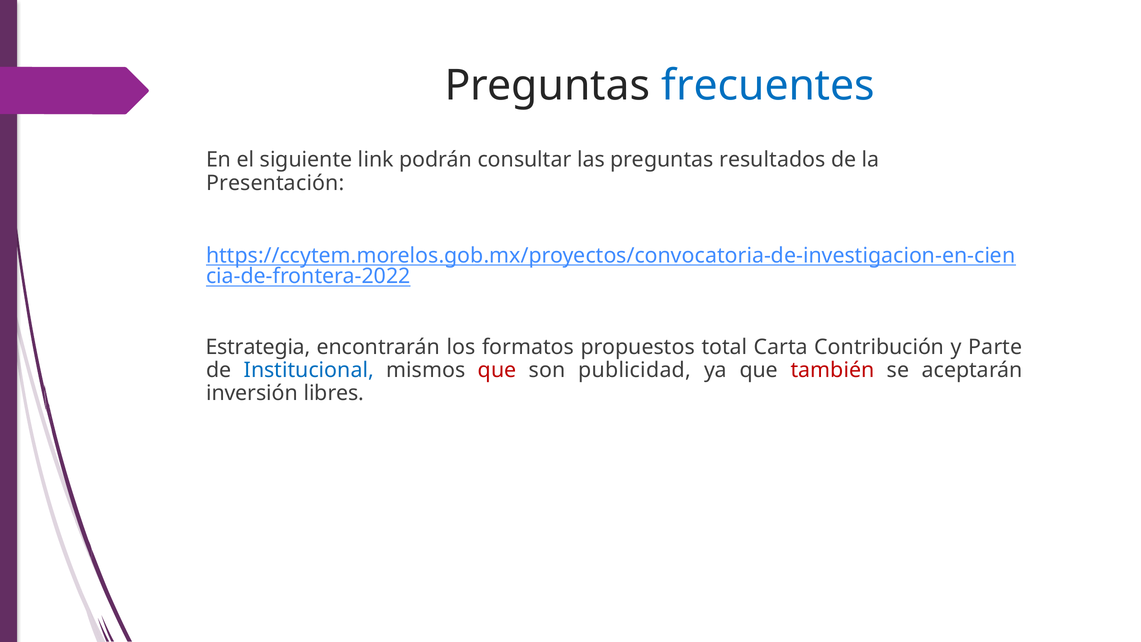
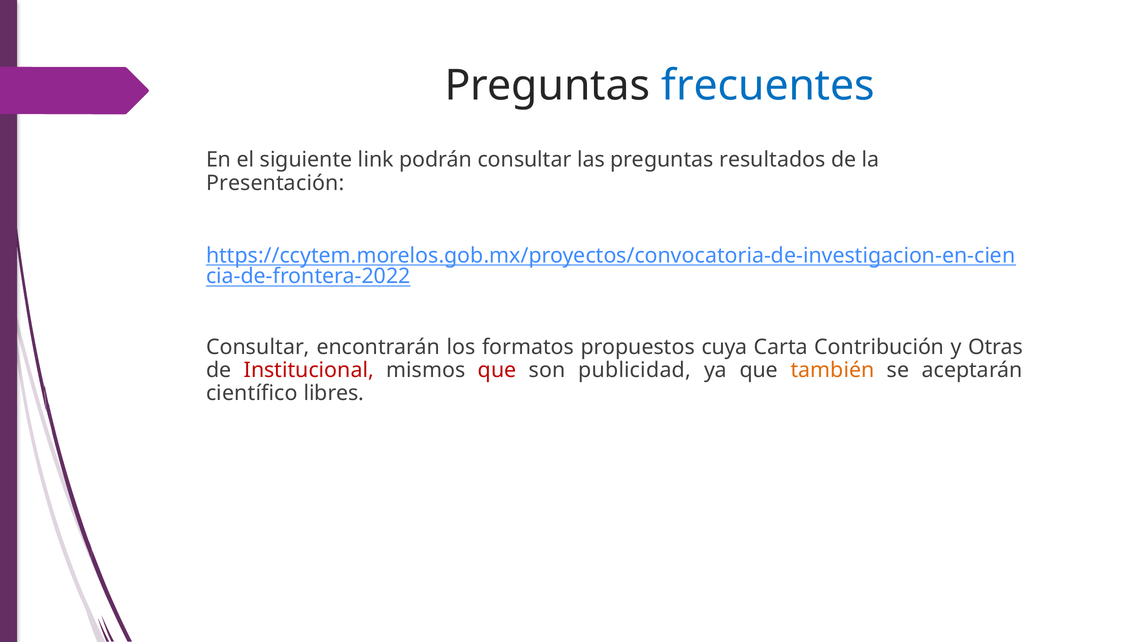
Estrategia at (258, 347): Estrategia -> Consultar
total: total -> cuya
Parte: Parte -> Otras
Institucional colour: blue -> red
también colour: red -> orange
inversión: inversión -> científico
